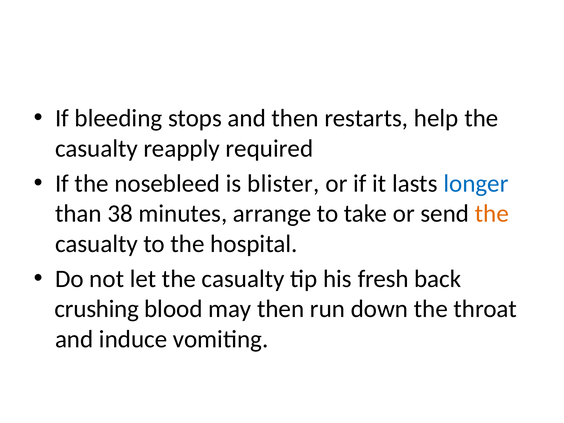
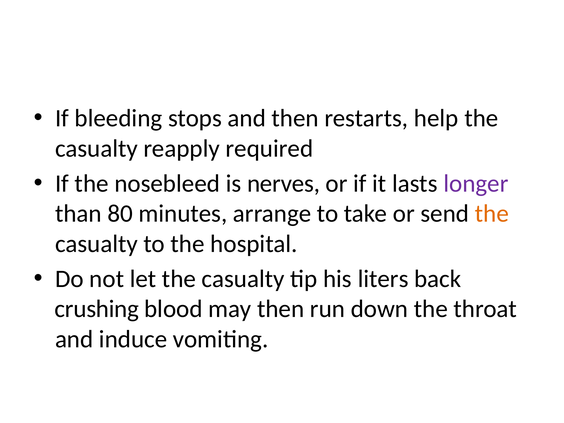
blister: blister -> nerves
longer colour: blue -> purple
38: 38 -> 80
fresh: fresh -> liters
